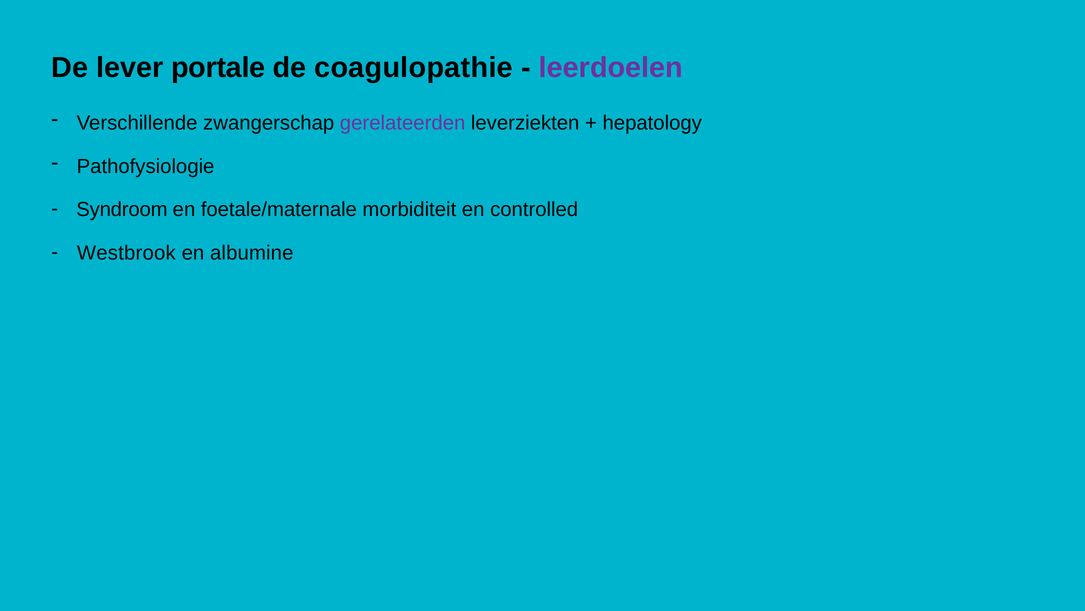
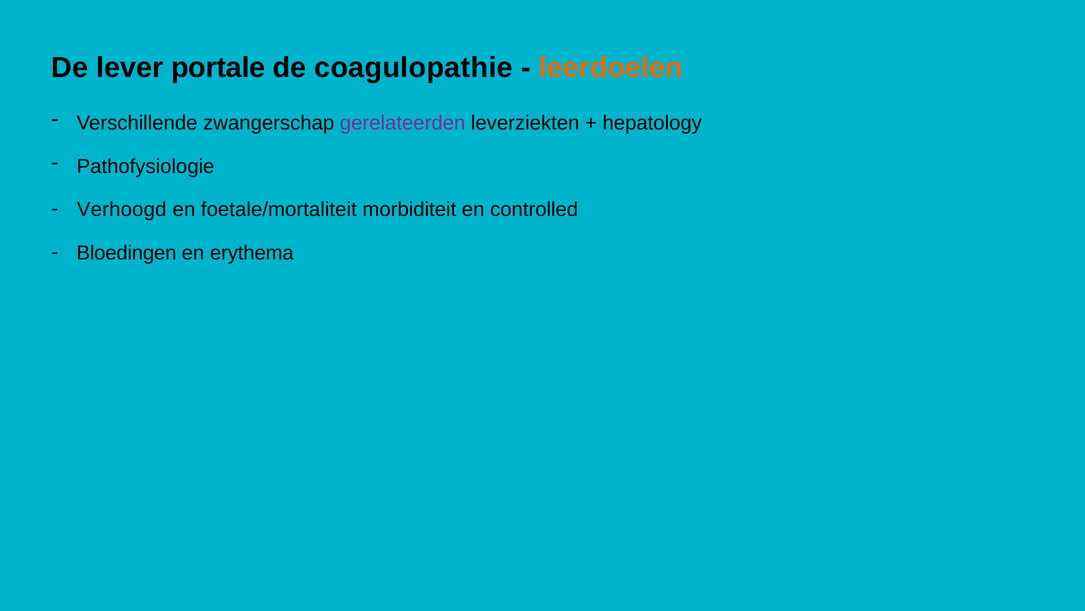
leerdoelen colour: purple -> orange
Syndroom: Syndroom -> Verhoogd
foetale/maternale: foetale/maternale -> foetale/mortaliteit
Westbrook: Westbrook -> Bloedingen
albumine: albumine -> erythema
